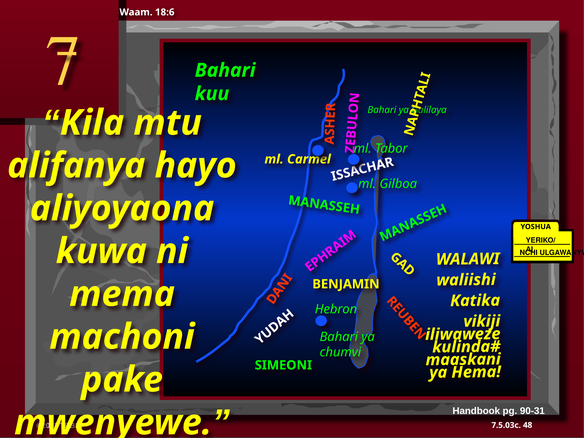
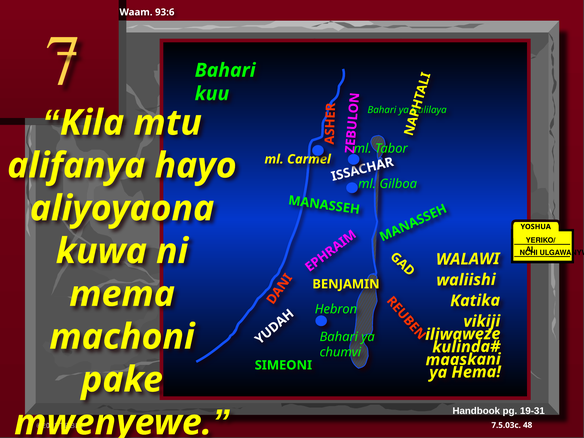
18:6: 18:6 -> 93:6
90-31: 90-31 -> 19-31
